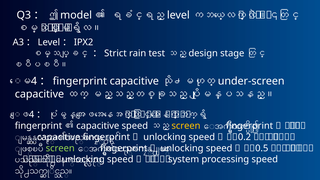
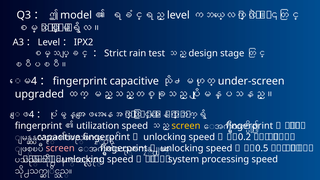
capacitive at (39, 94): capacitive -> upgraded
capacitive at (98, 126): capacitive -> utilization
screen at (60, 148) colour: light green -> pink
